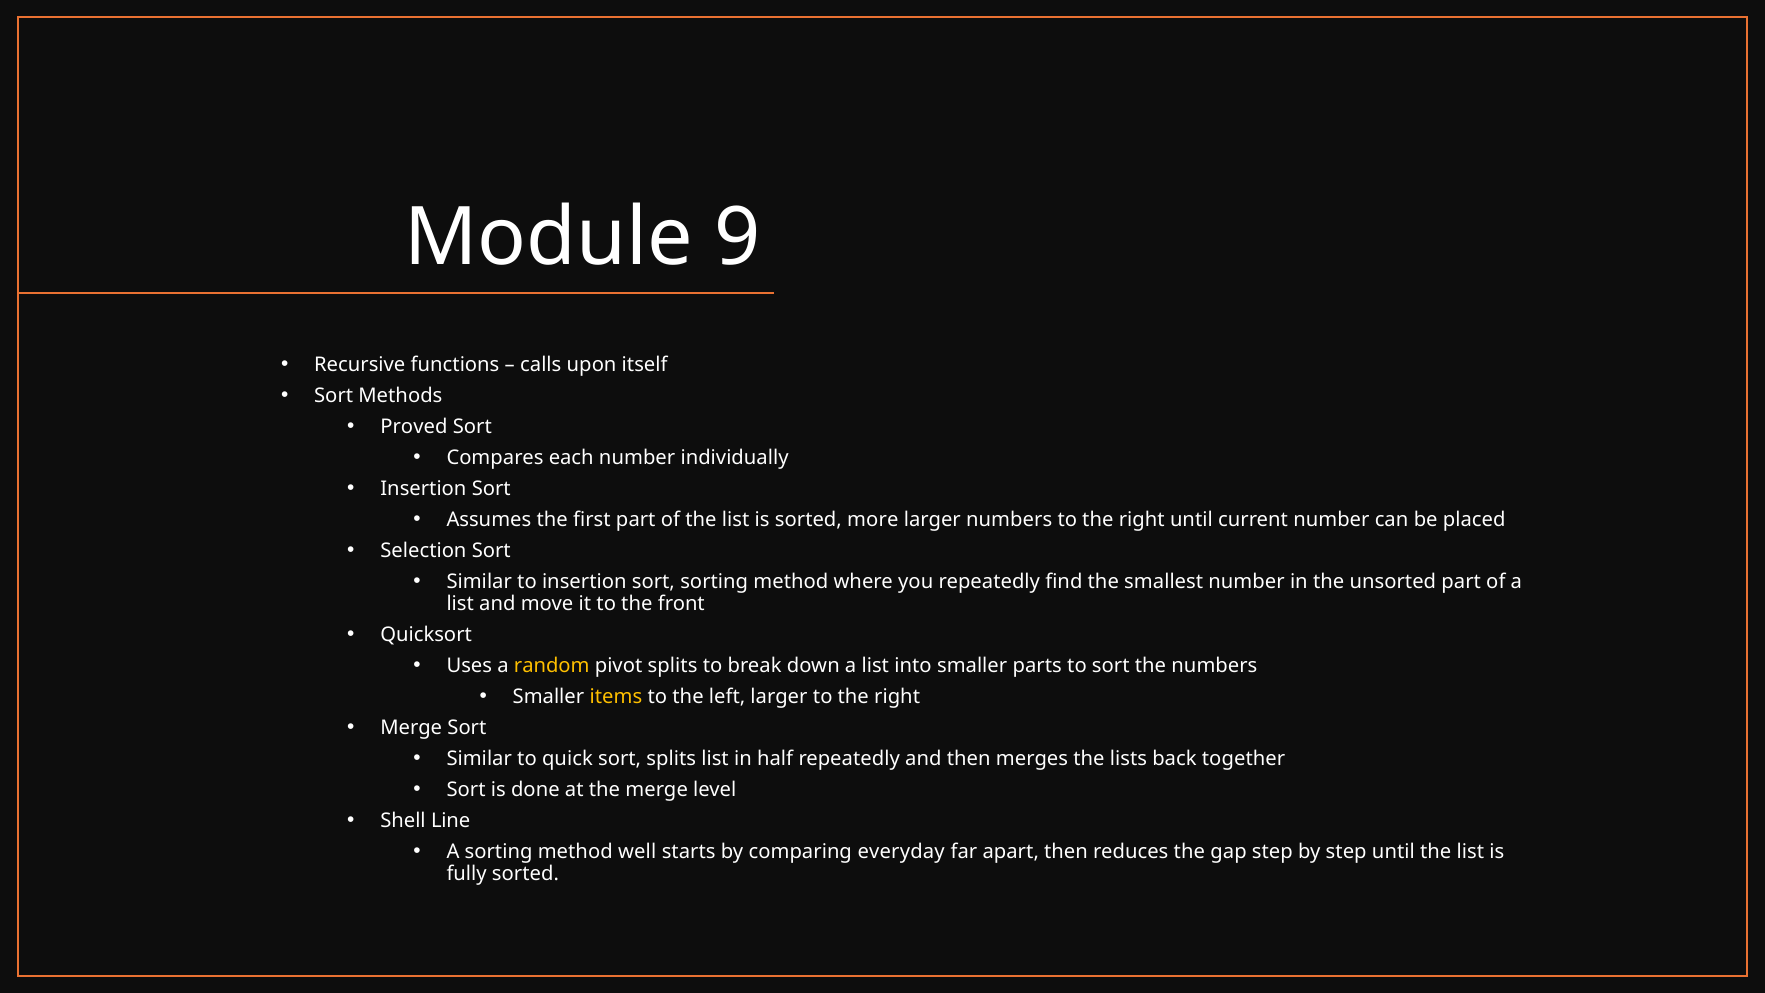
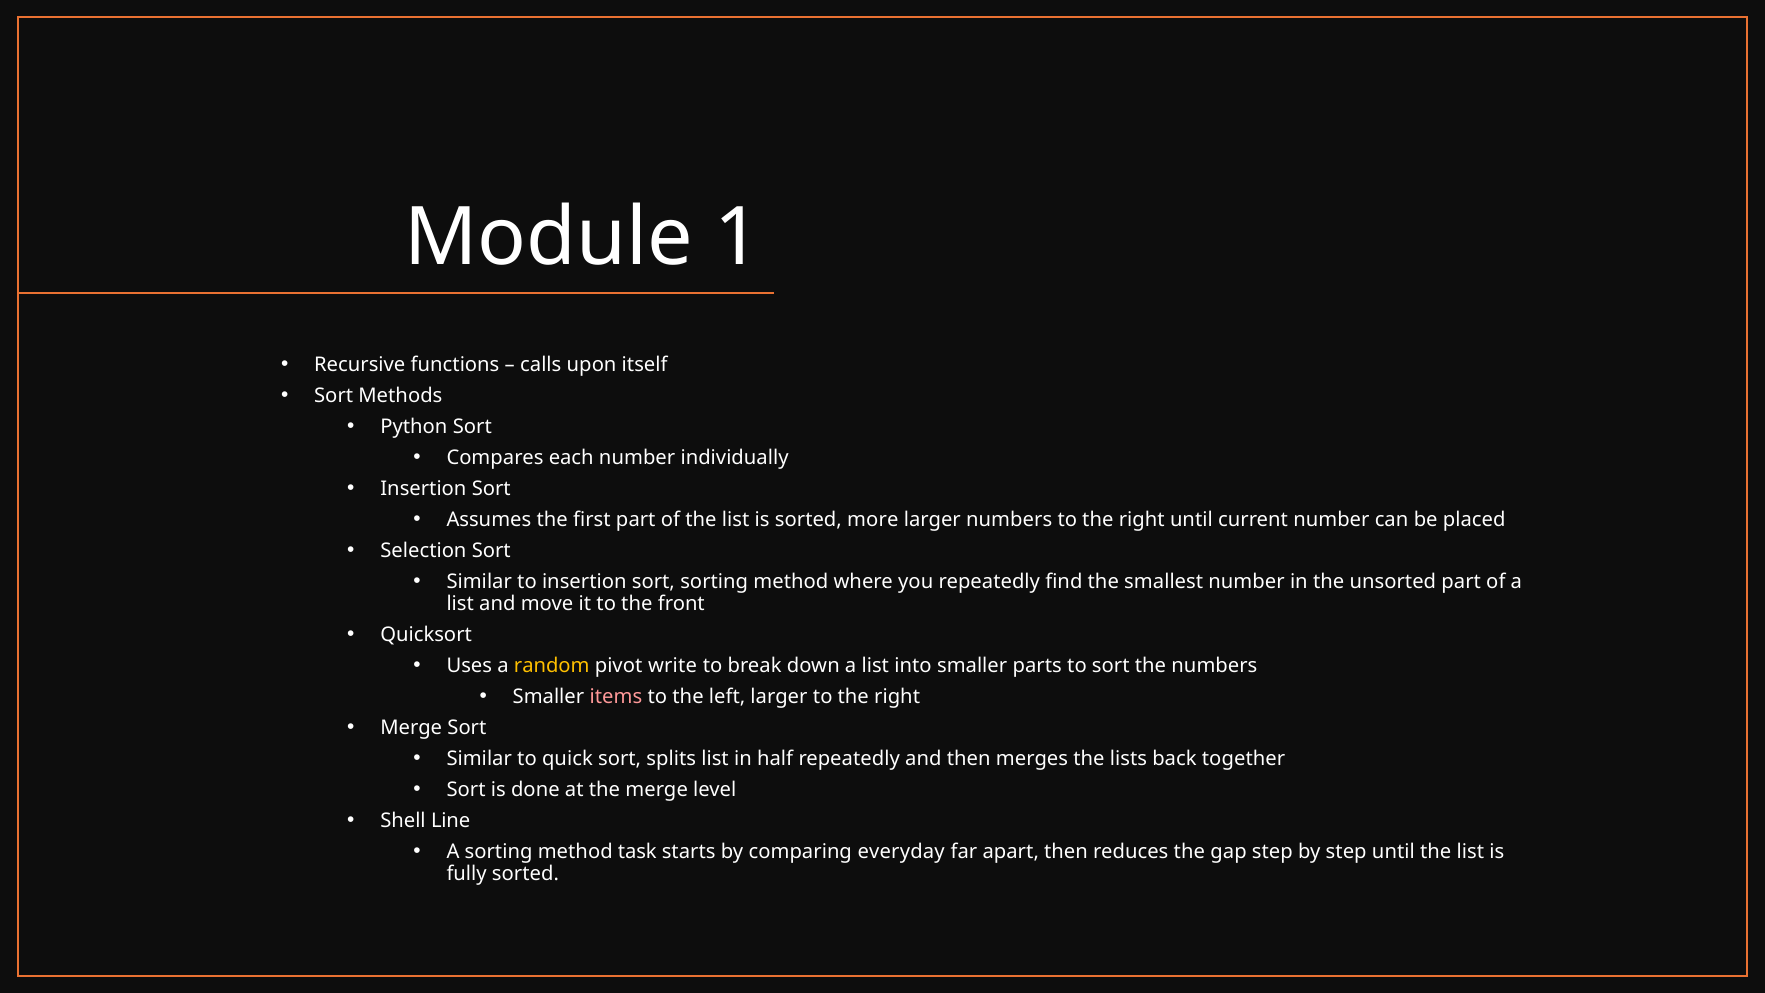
9: 9 -> 1
Proved: Proved -> Python
pivot splits: splits -> write
items colour: yellow -> pink
well: well -> task
